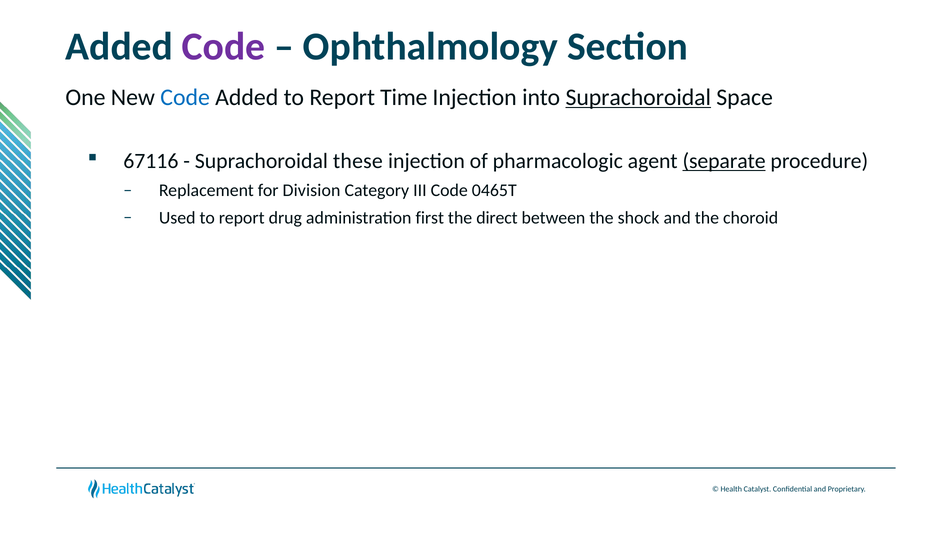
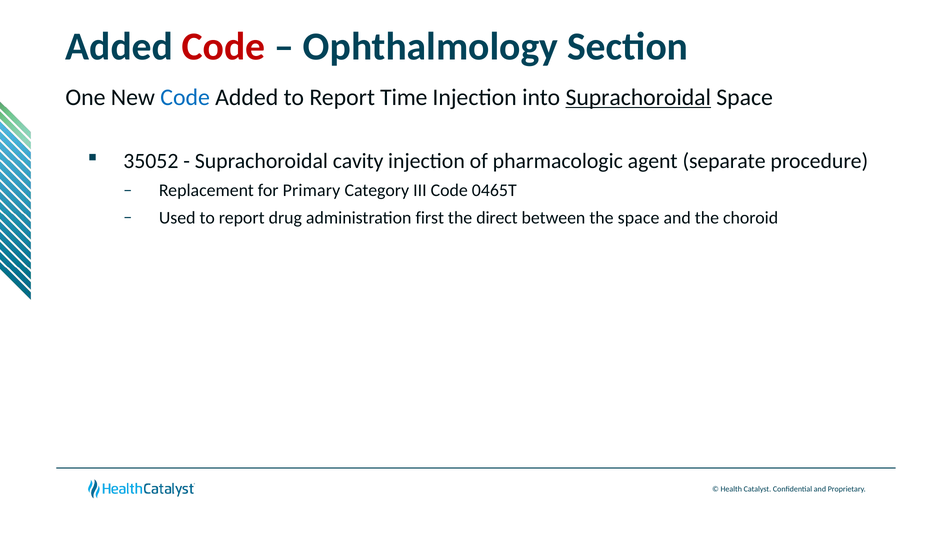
Code at (224, 47) colour: purple -> red
67116: 67116 -> 35052
these: these -> cavity
separate underline: present -> none
Division: Division -> Primary
the shock: shock -> space
